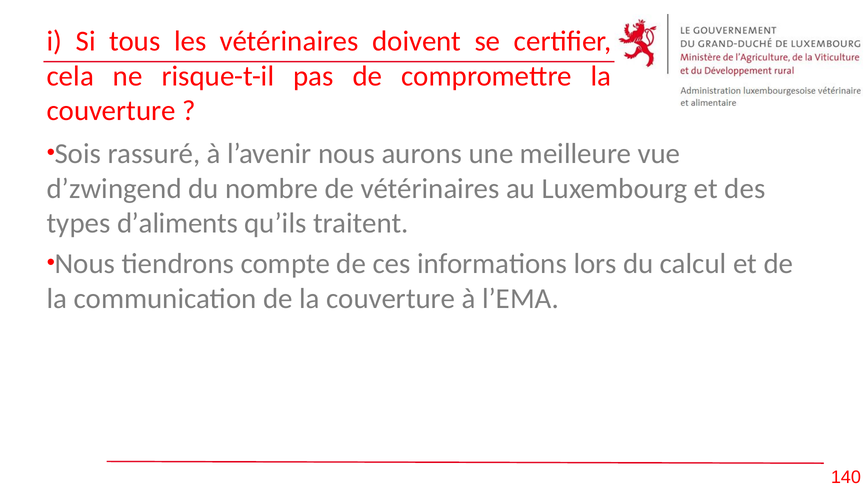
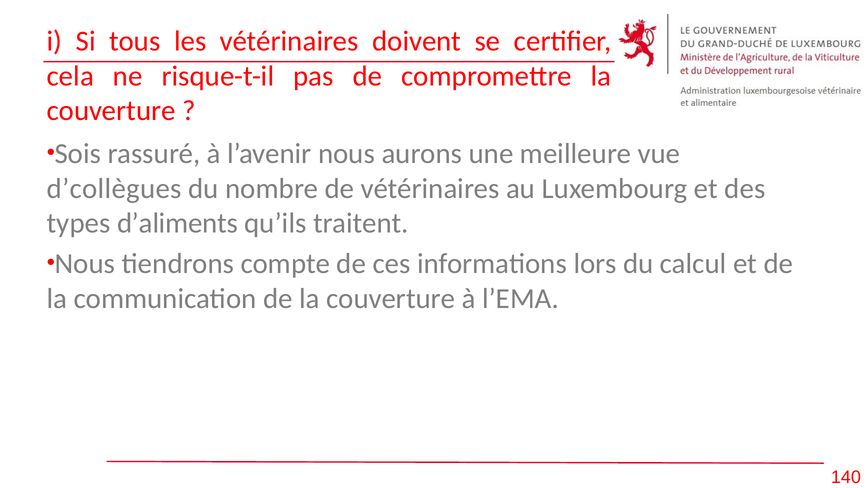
d’zwingend: d’zwingend -> d’collègues
